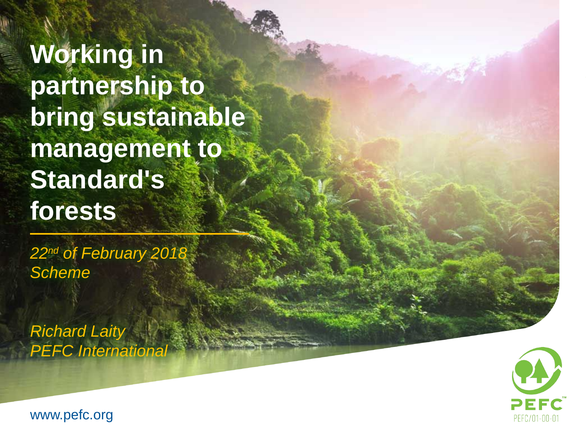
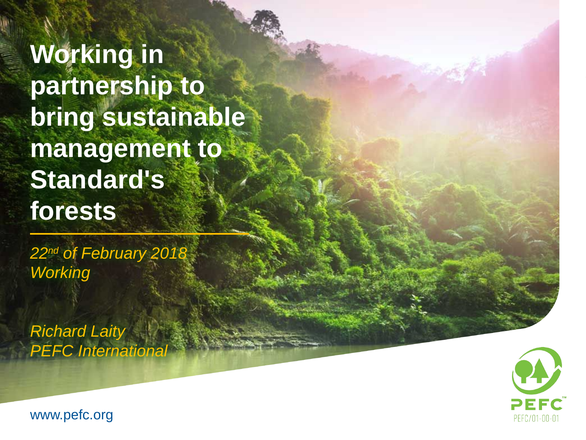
Scheme at (60, 273): Scheme -> Working
